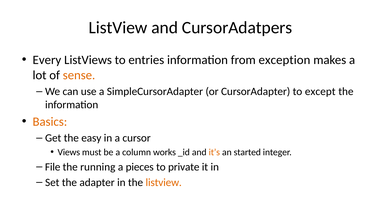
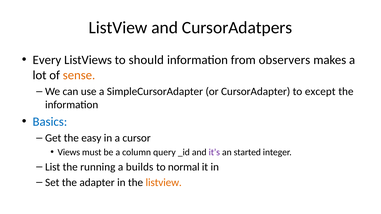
entries: entries -> should
exception: exception -> observers
Basics colour: orange -> blue
works: works -> query
it’s colour: orange -> purple
File: File -> List
pieces: pieces -> builds
private: private -> normal
